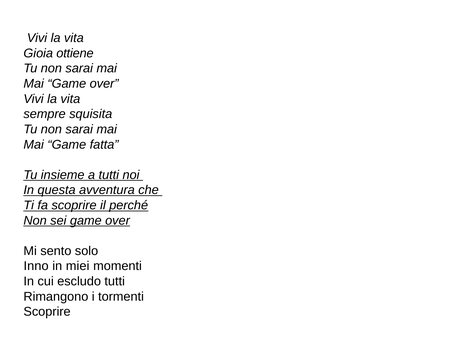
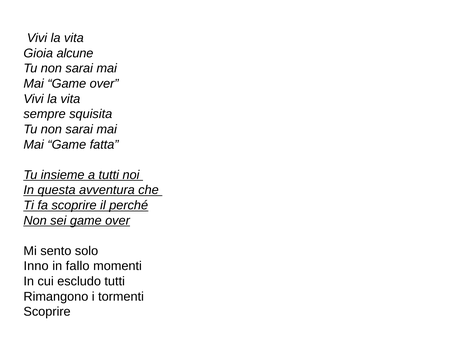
ottiene: ottiene -> alcune
miei: miei -> fallo
